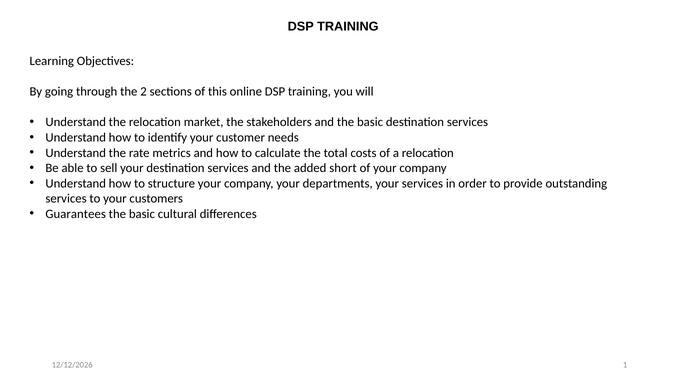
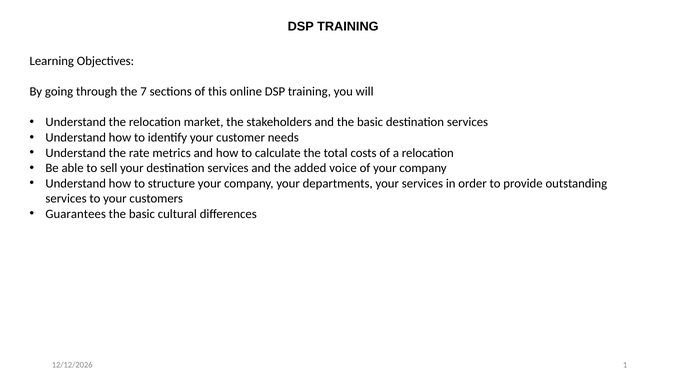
2: 2 -> 7
short: short -> voice
